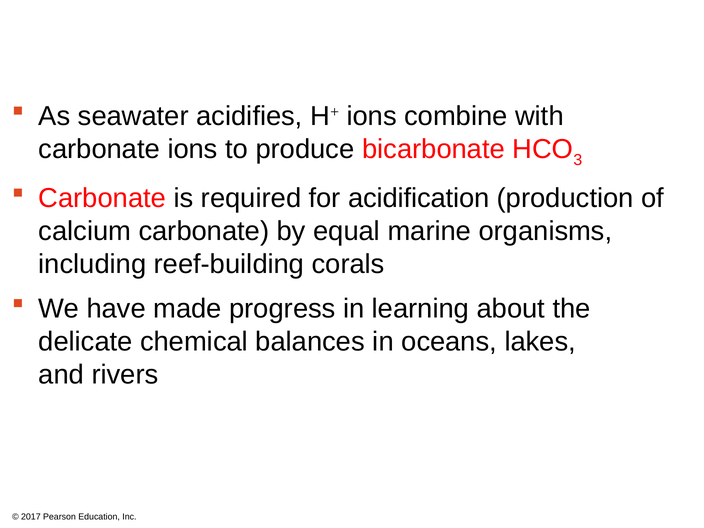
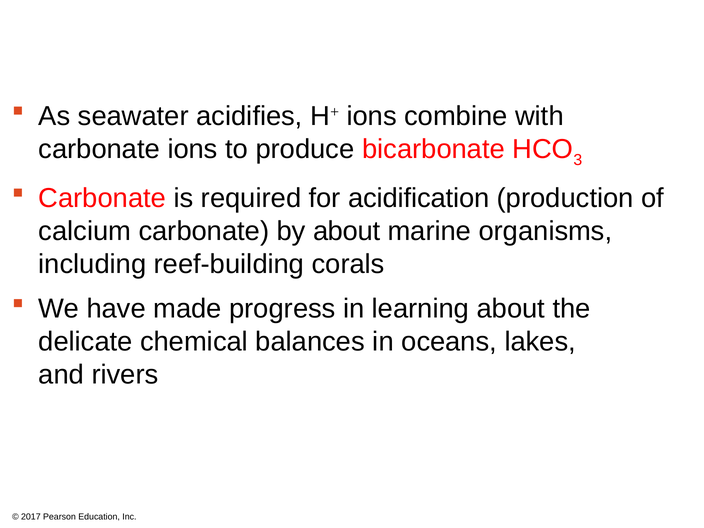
by equal: equal -> about
